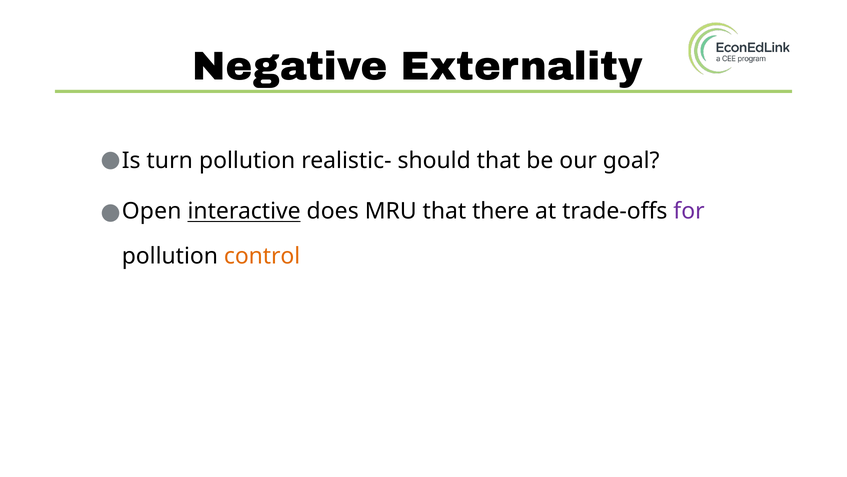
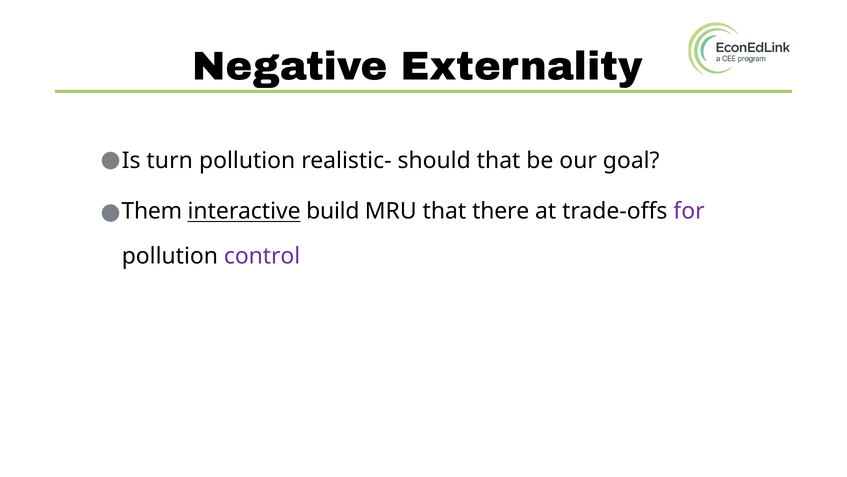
Open: Open -> Them
does: does -> build
control colour: orange -> purple
